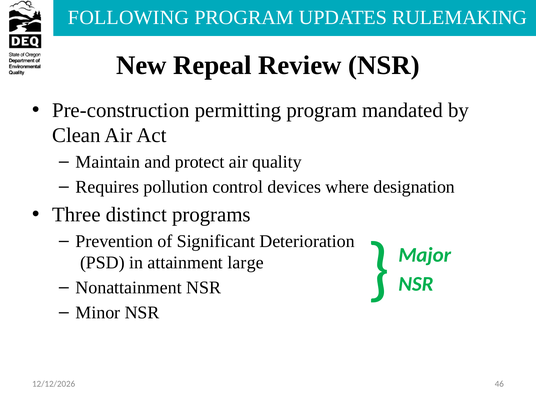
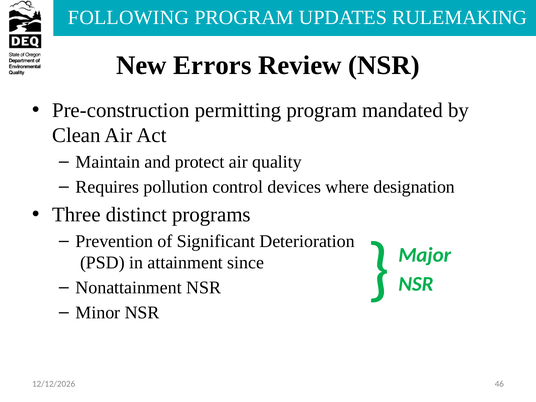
Repeal: Repeal -> Errors
large: large -> since
